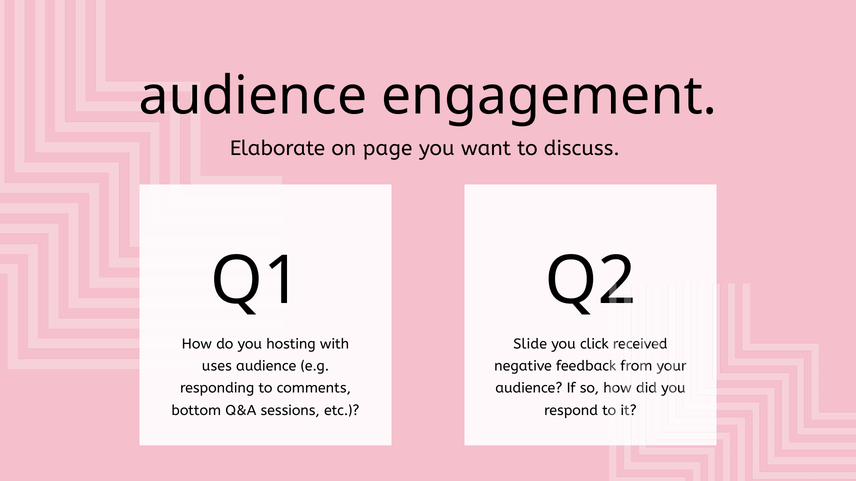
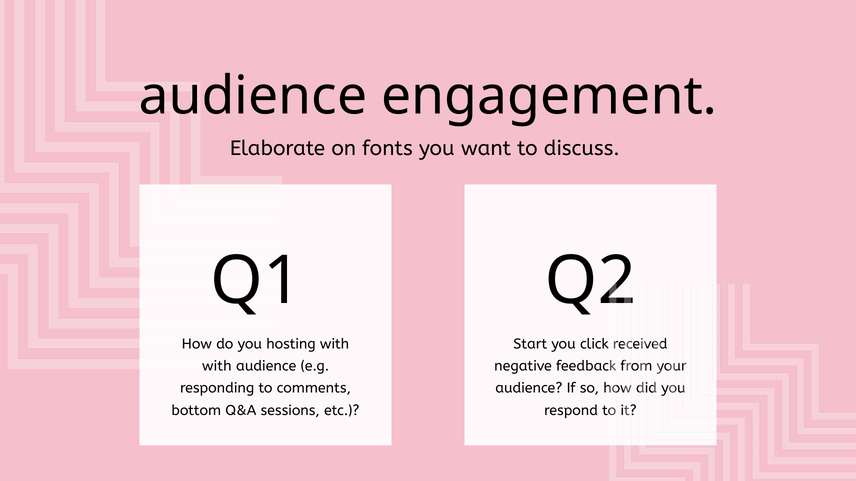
page: page -> fonts
Slide: Slide -> Start
uses at (217, 366): uses -> with
